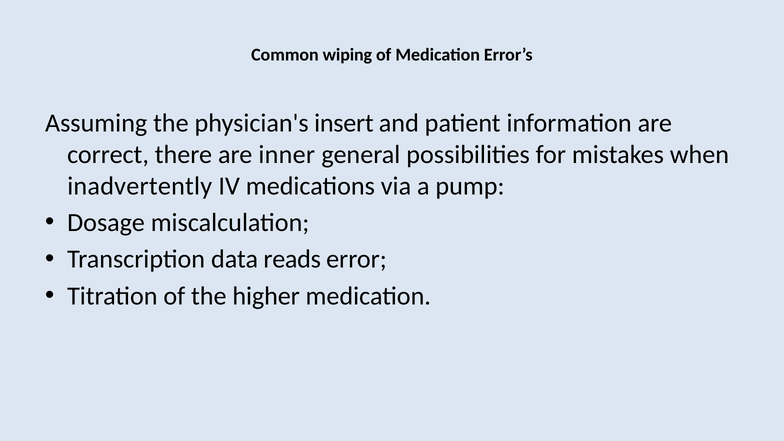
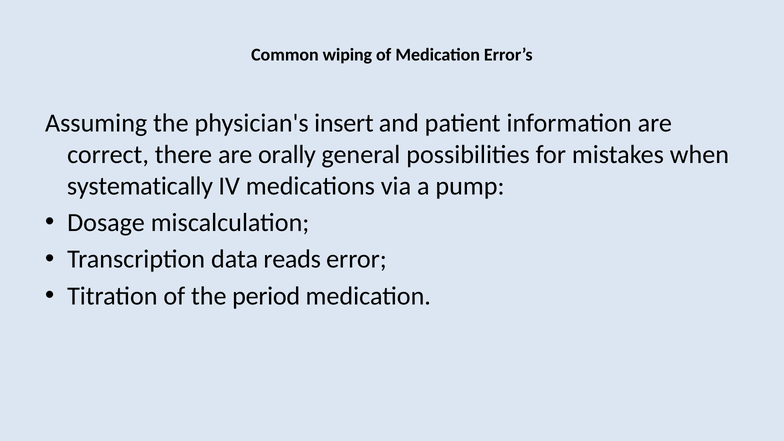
inner: inner -> orally
inadvertently: inadvertently -> systematically
higher: higher -> period
